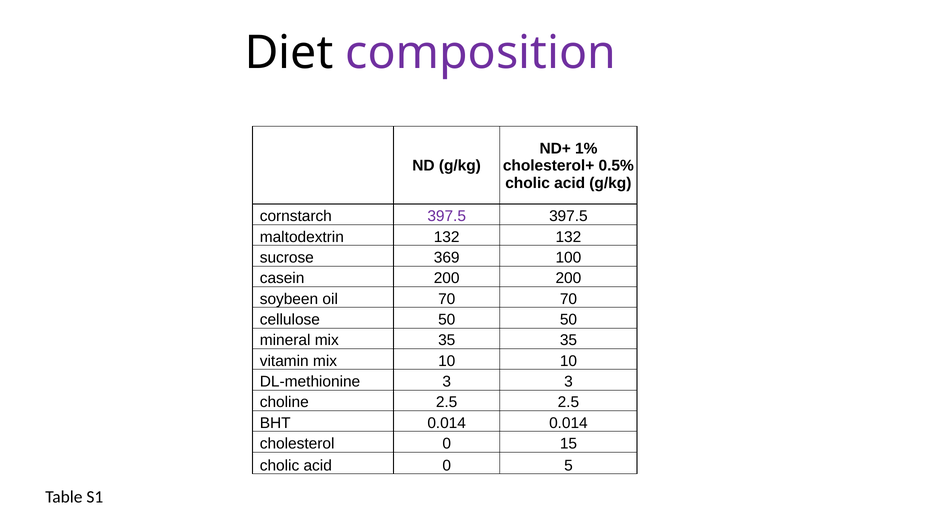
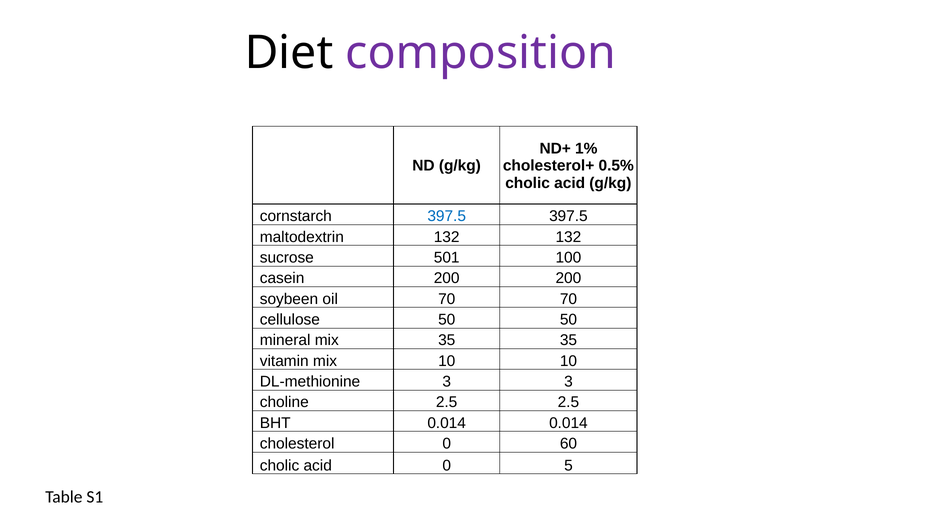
397.5 at (447, 216) colour: purple -> blue
369: 369 -> 501
15: 15 -> 60
